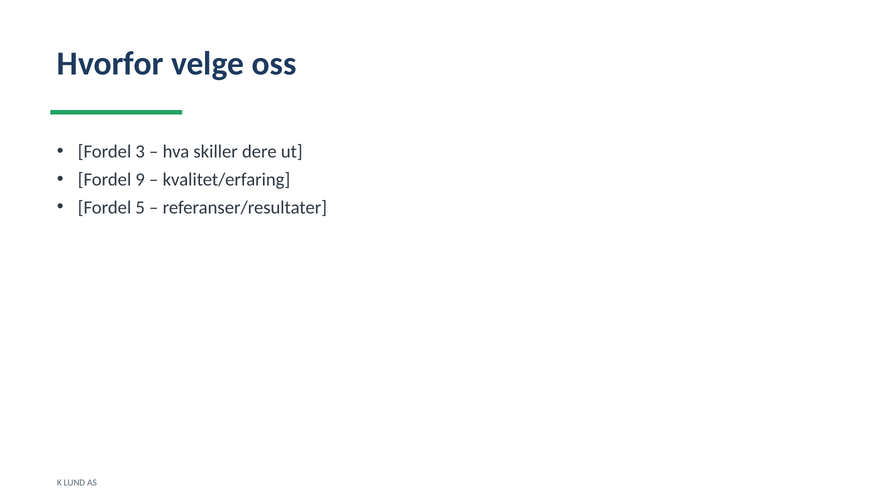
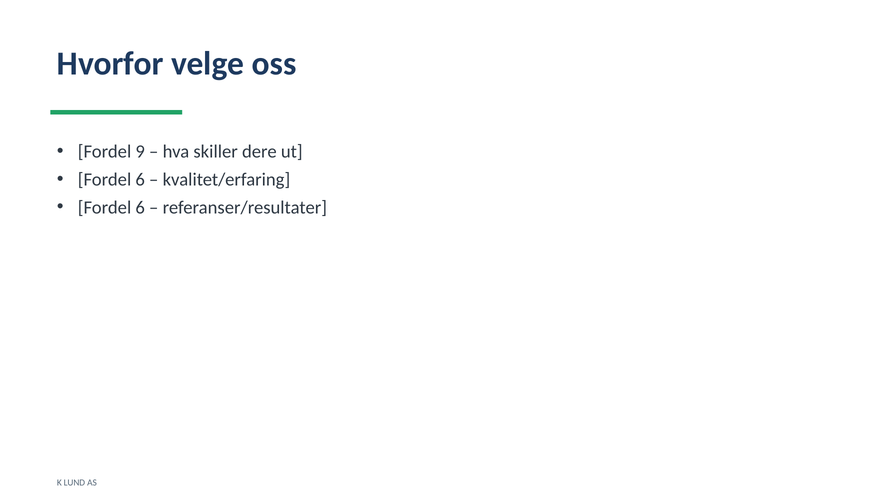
3: 3 -> 9
9 at (140, 179): 9 -> 6
5 at (140, 207): 5 -> 6
